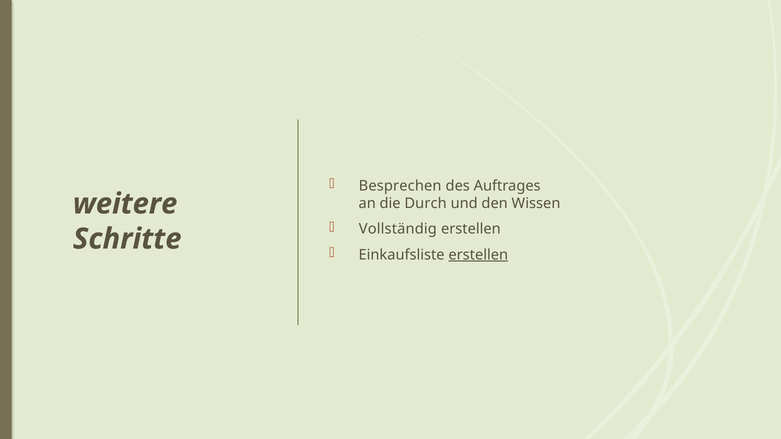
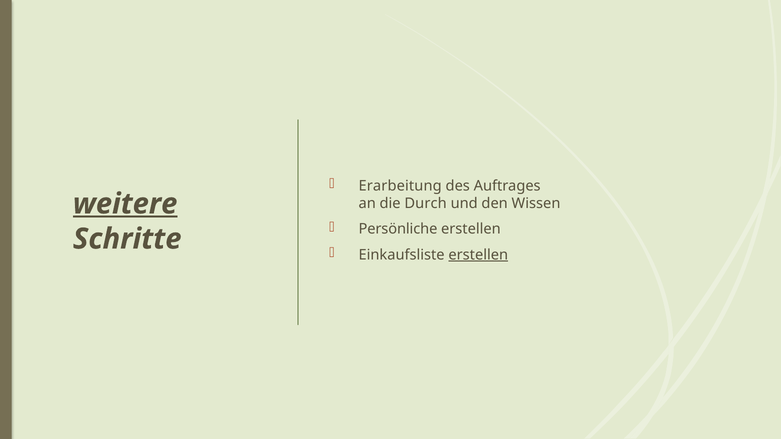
Besprechen: Besprechen -> Erarbeitung
weitere underline: none -> present
Vollständig: Vollständig -> Persönliche
